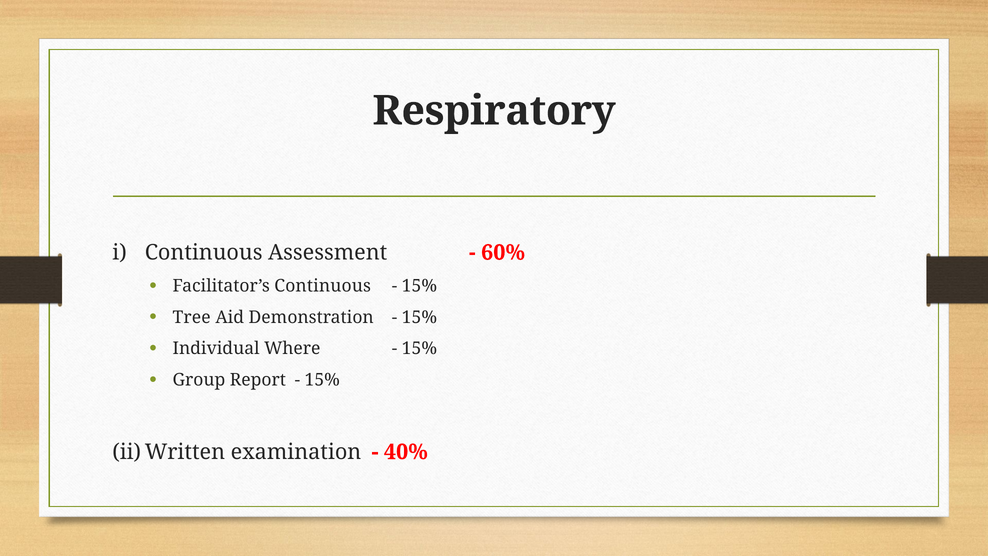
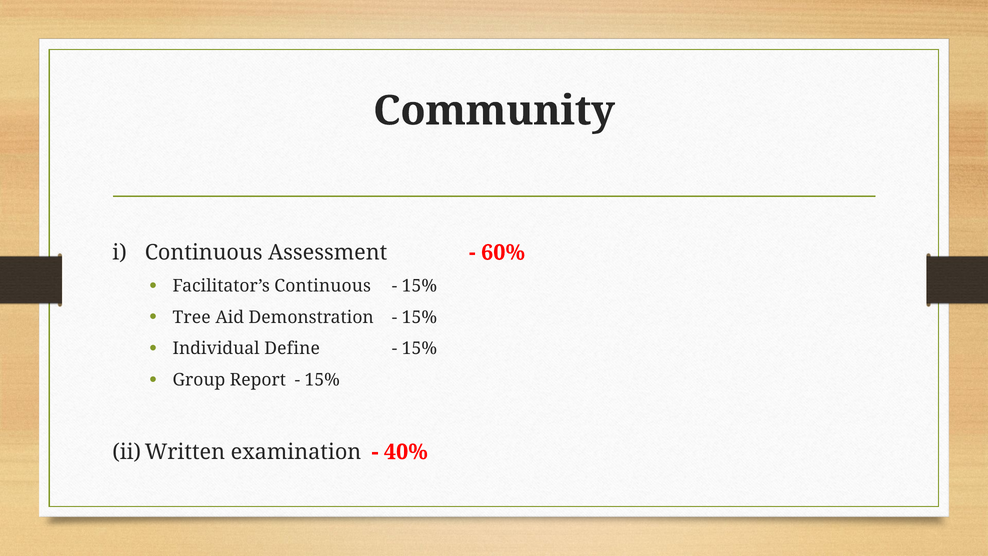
Respiratory: Respiratory -> Community
Where: Where -> Define
